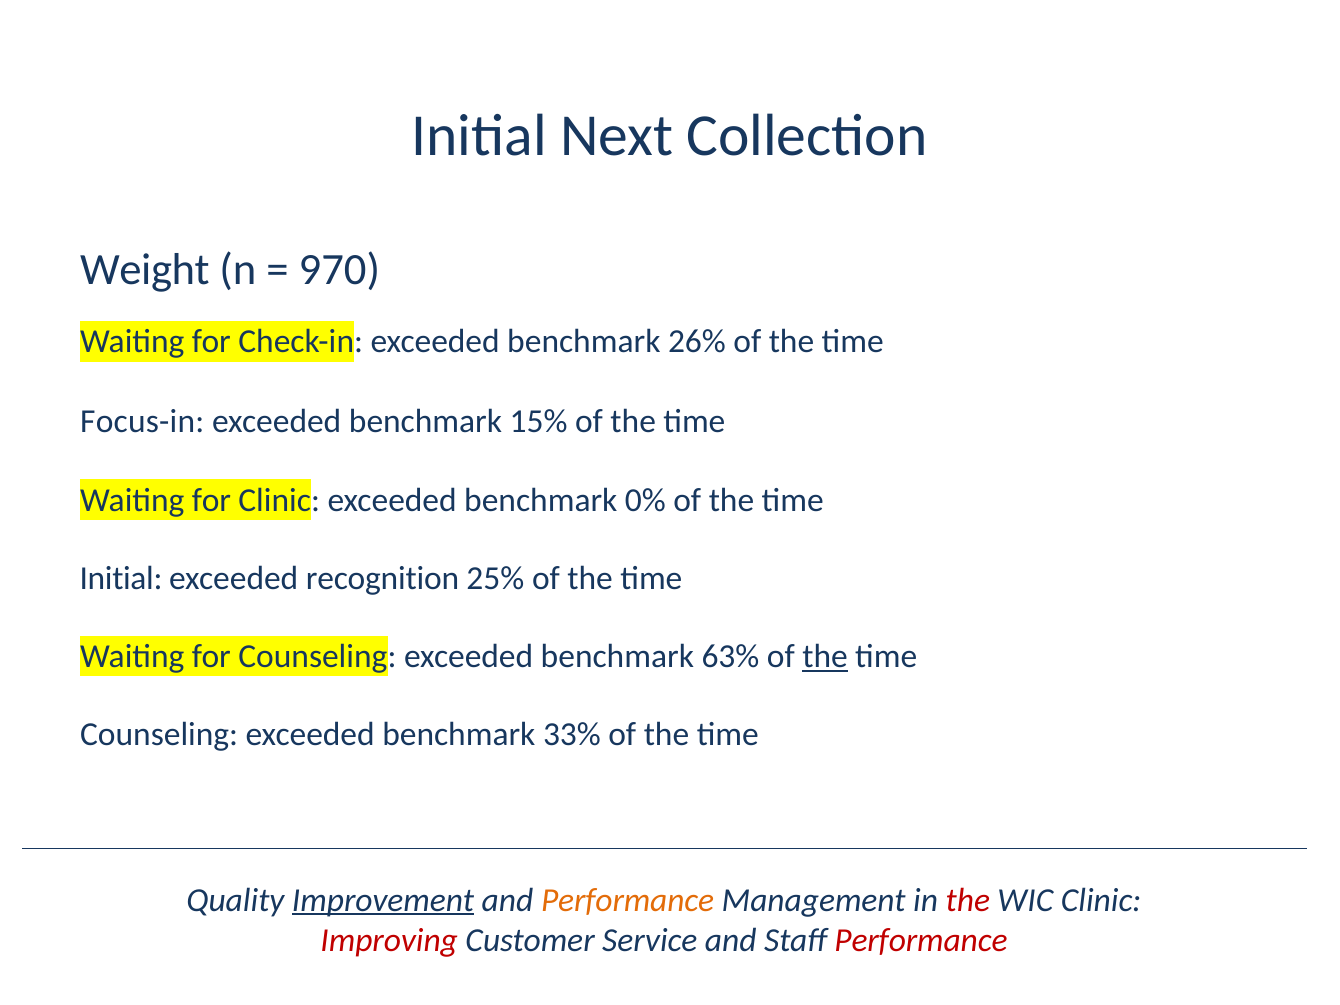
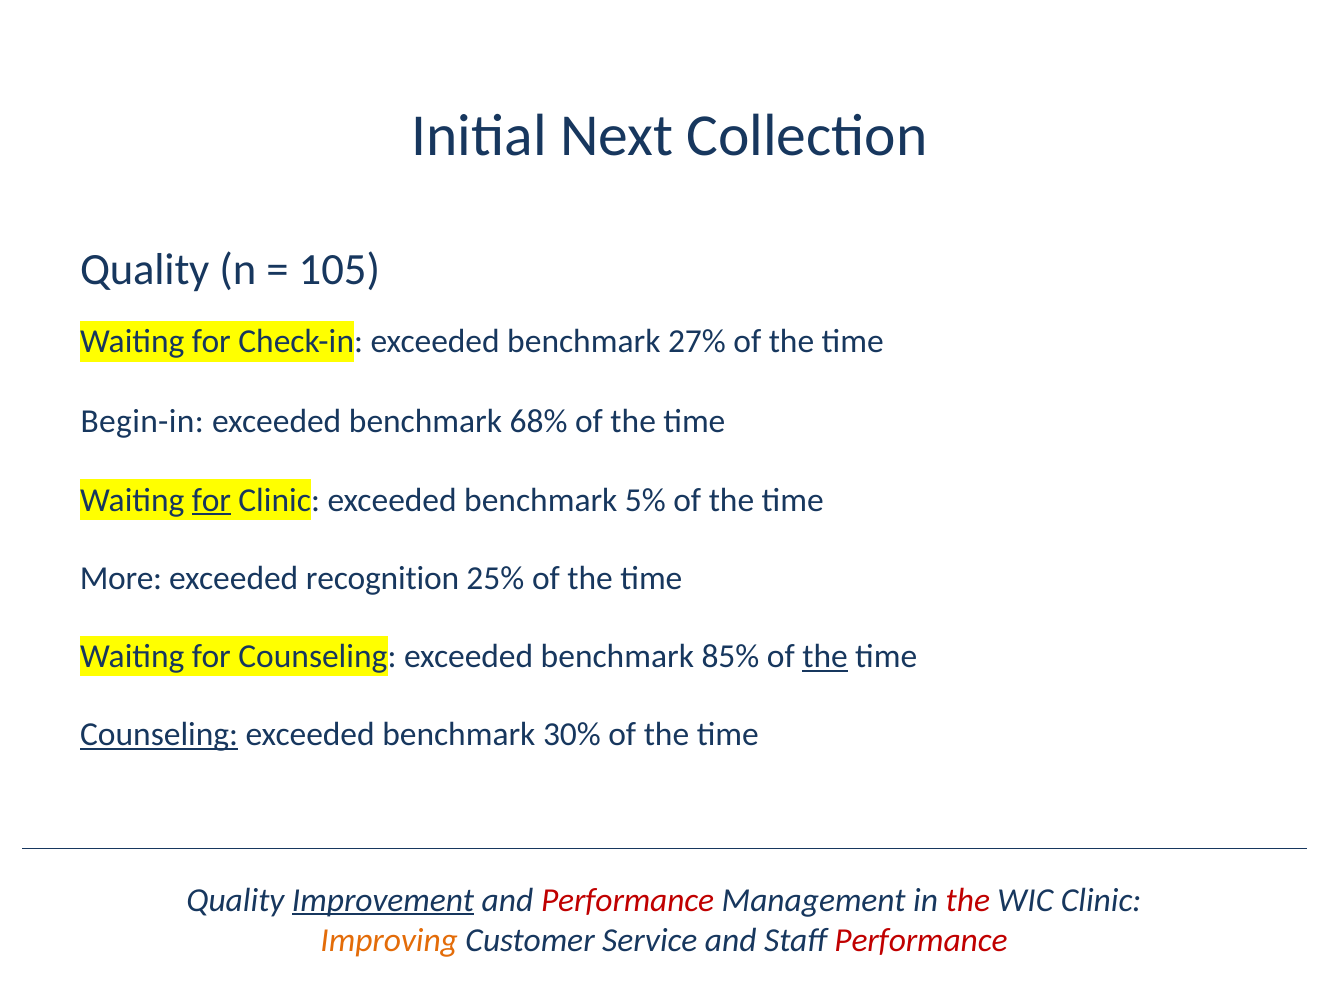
Weight at (145, 270): Weight -> Quality
970: 970 -> 105
26%: 26% -> 27%
Focus-in: Focus-in -> Begin-in
15%: 15% -> 68%
for at (211, 500) underline: none -> present
0%: 0% -> 5%
Initial at (121, 578): Initial -> More
63%: 63% -> 85%
Counseling at (159, 735) underline: none -> present
33%: 33% -> 30%
Performance at (628, 900) colour: orange -> red
Improving colour: red -> orange
